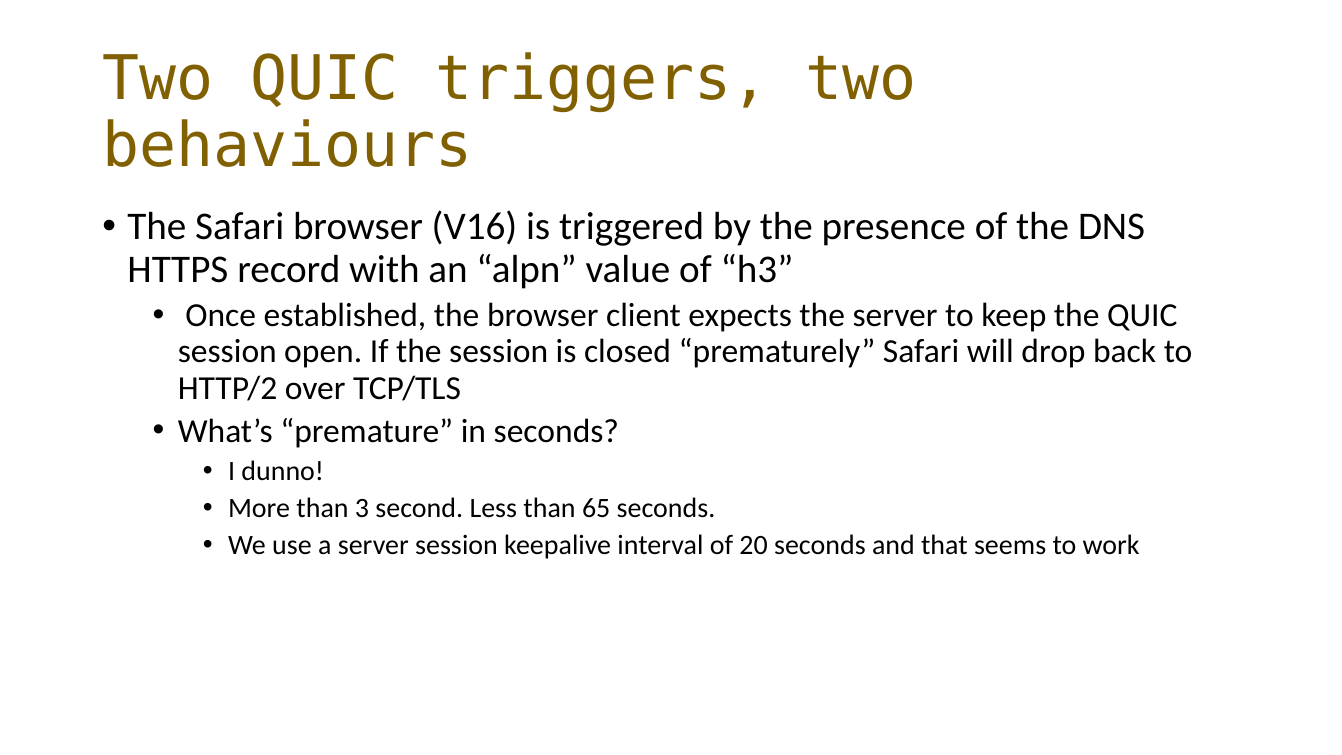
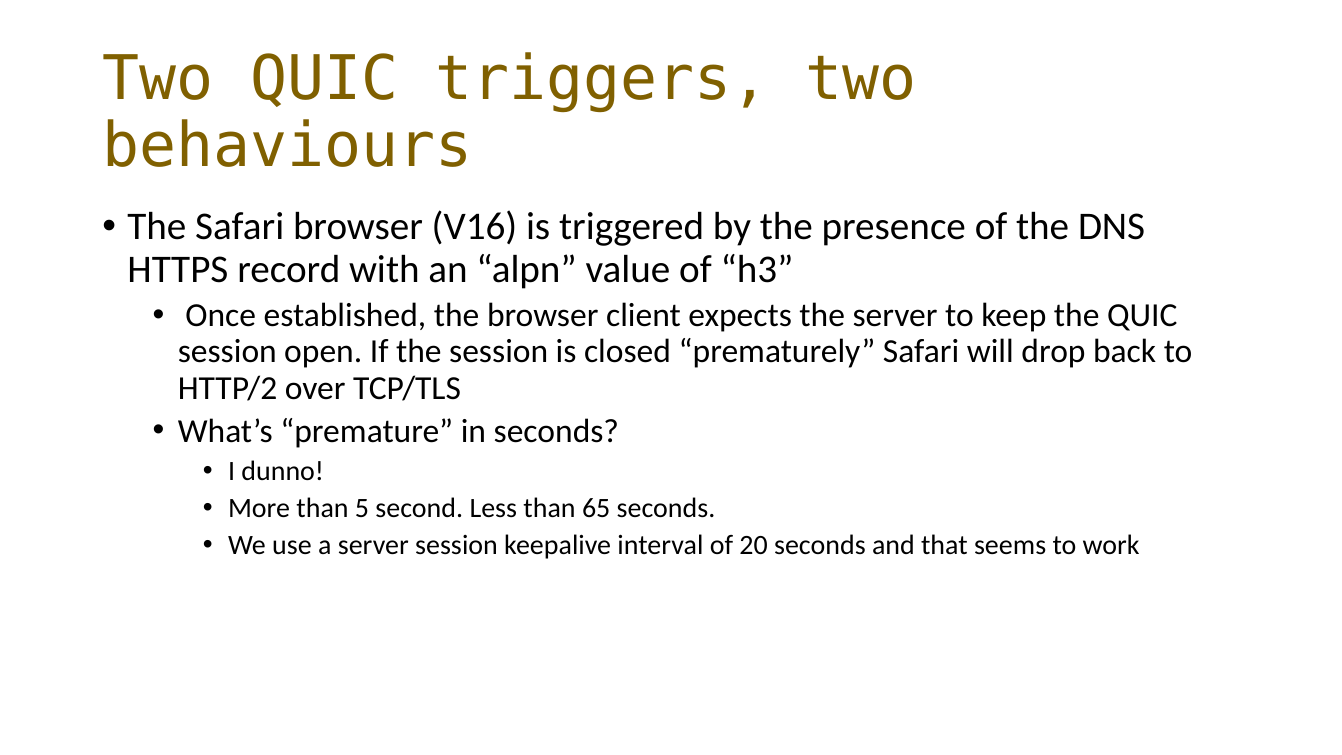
3: 3 -> 5
